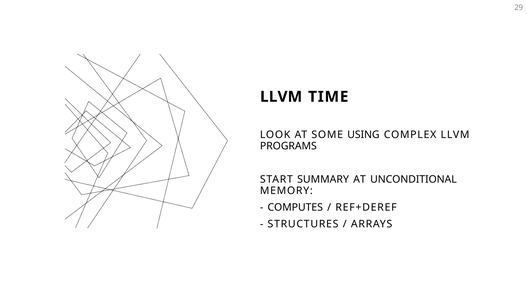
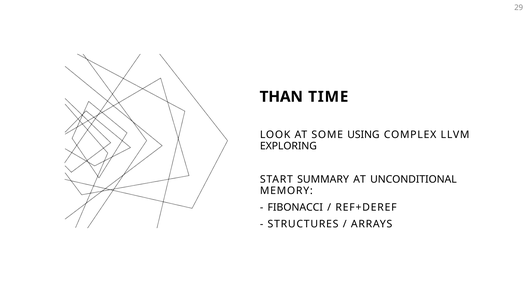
LLVM at (281, 97): LLVM -> THAN
PROGRAMS: PROGRAMS -> EXPLORING
COMPUTES: COMPUTES -> FIBONACCI
